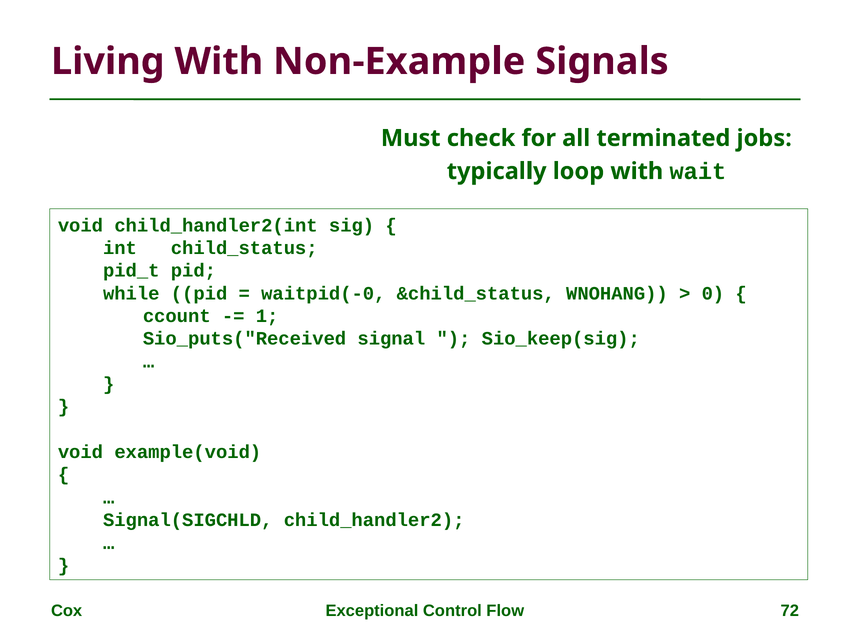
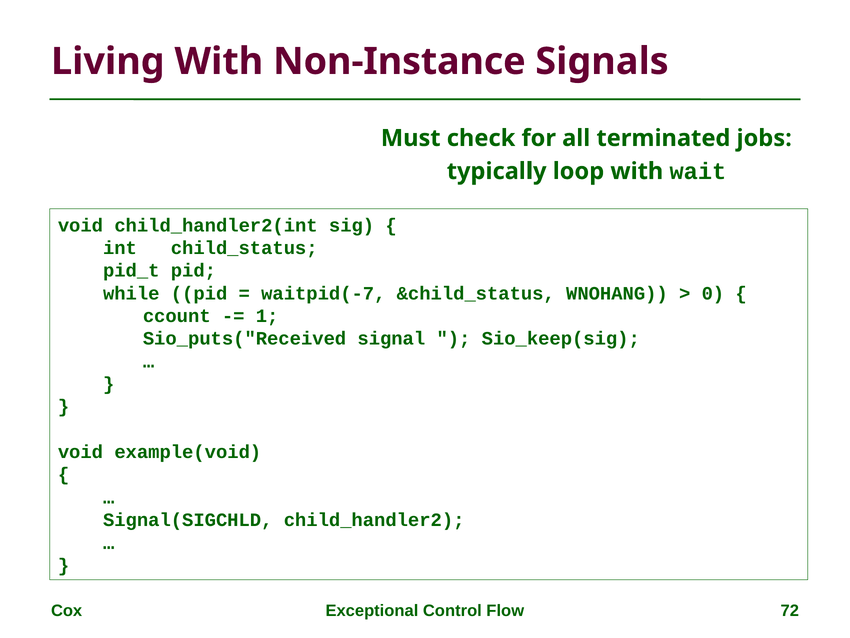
Non-Example: Non-Example -> Non-Instance
waitpid(-0: waitpid(-0 -> waitpid(-7
